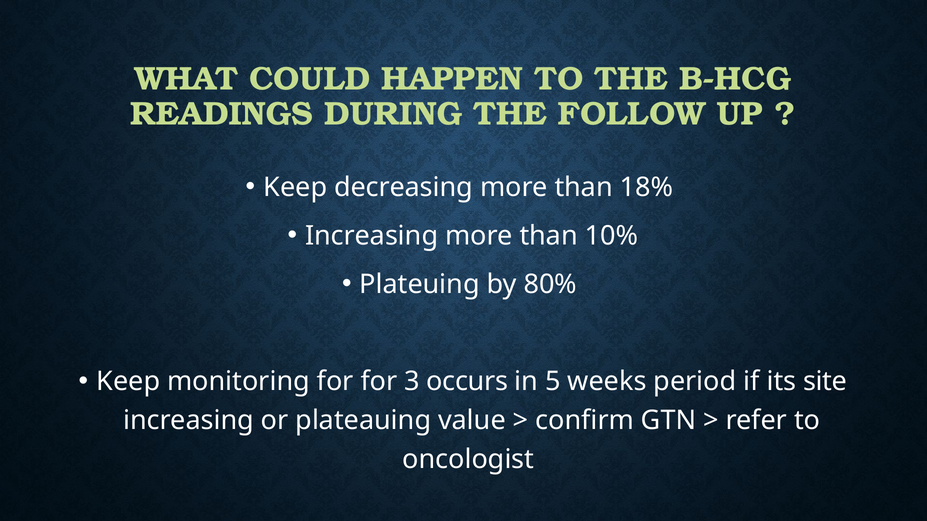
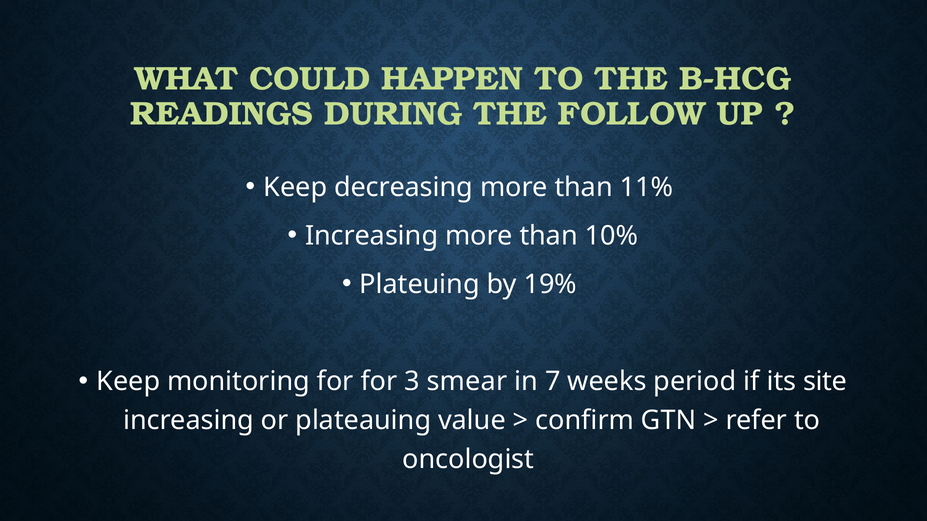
18%: 18% -> 11%
80%: 80% -> 19%
occurs: occurs -> smear
5: 5 -> 7
